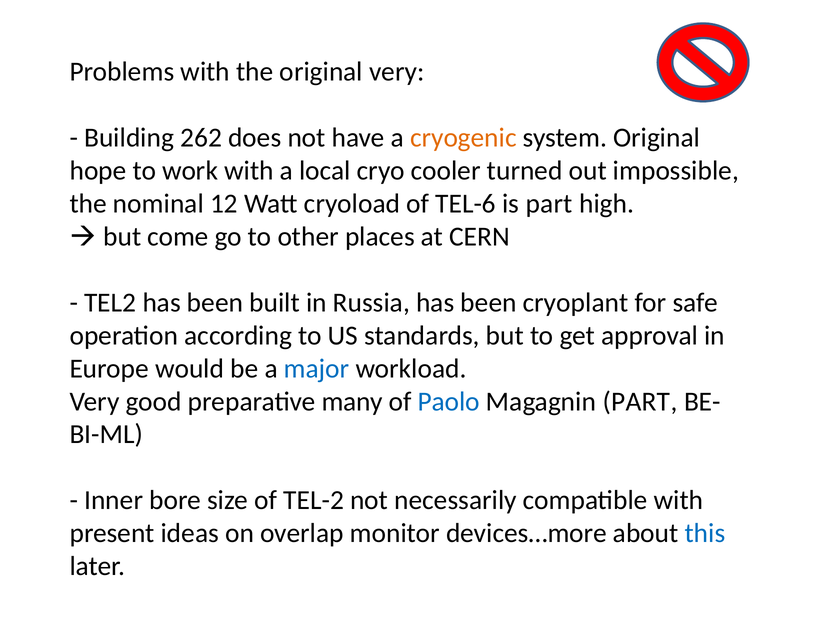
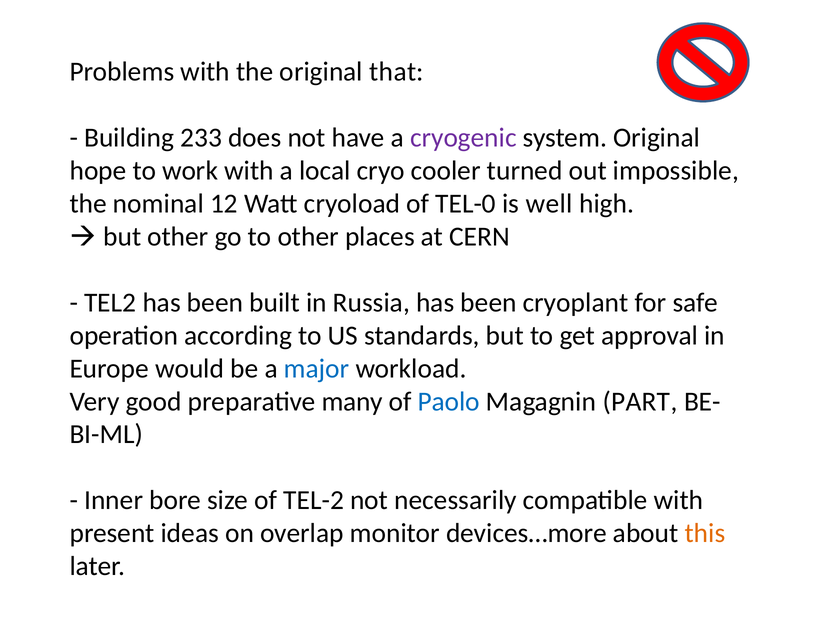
original very: very -> that
262: 262 -> 233
cryogenic colour: orange -> purple
TEL-6: TEL-6 -> TEL-0
is part: part -> well
but come: come -> other
this colour: blue -> orange
